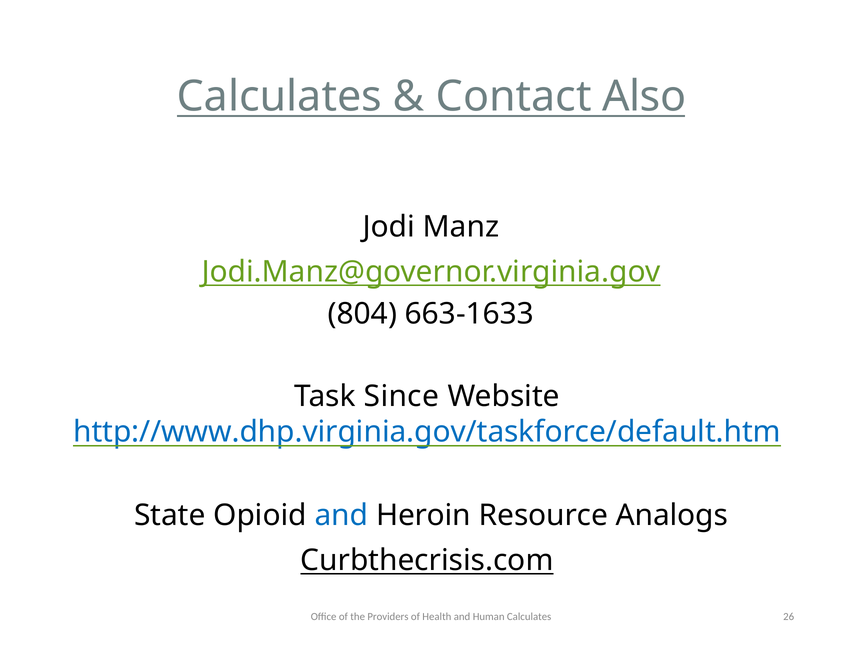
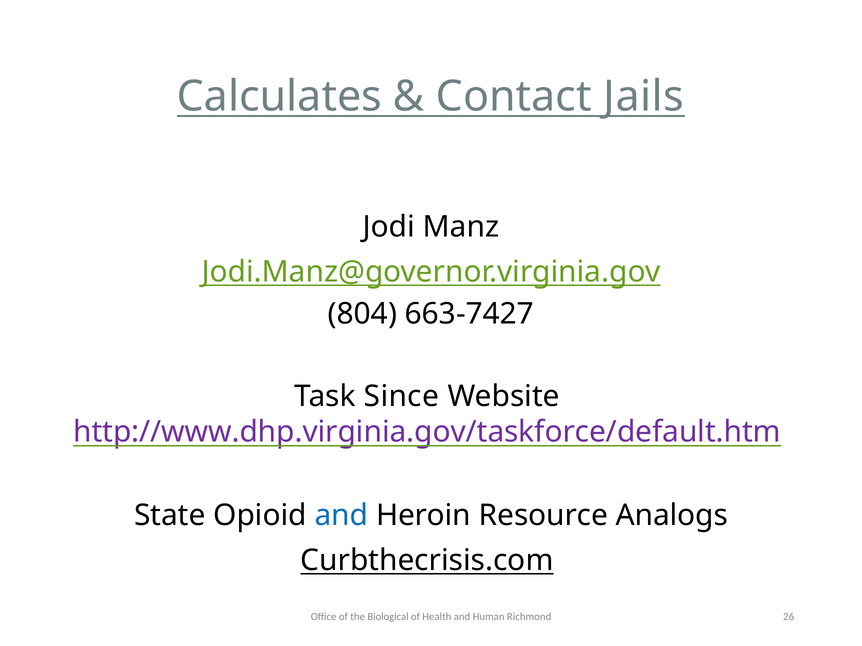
Also: Also -> Jails
663-1633: 663-1633 -> 663-7427
http://www.dhp.virginia.gov/taskforce/default.htm colour: blue -> purple
Providers: Providers -> Biological
Human Calculates: Calculates -> Richmond
